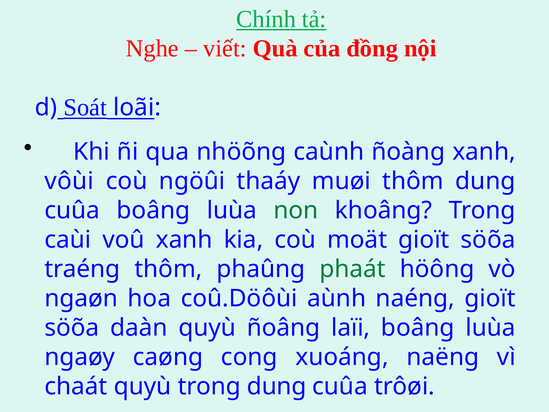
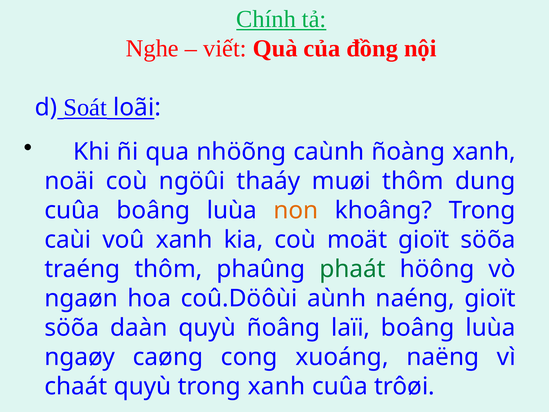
vôùi: vôùi -> noäi
non colour: green -> orange
trong dung: dung -> xanh
